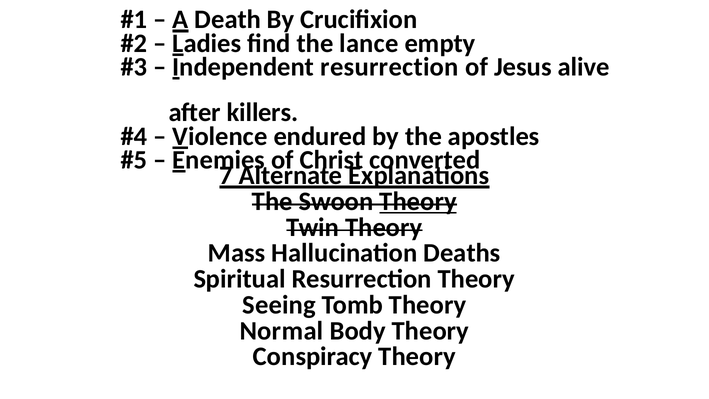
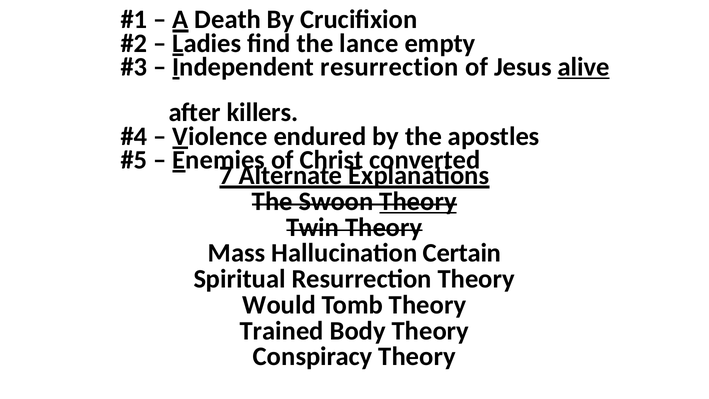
alive underline: none -> present
Deaths: Deaths -> Certain
Seeing: Seeing -> Would
Normal: Normal -> Trained
